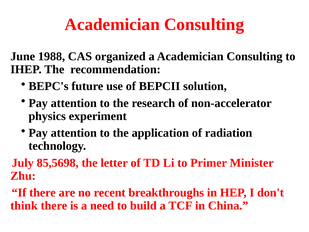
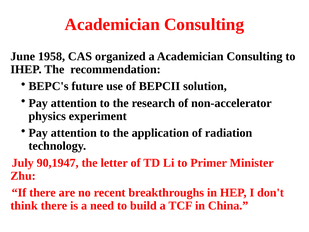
1988: 1988 -> 1958
85,5698: 85,5698 -> 90,1947
